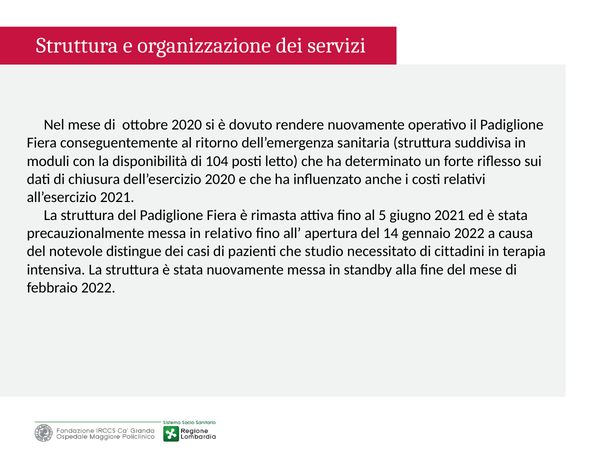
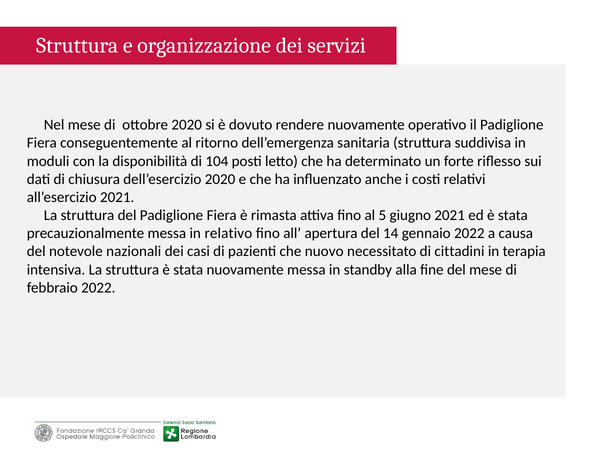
distingue: distingue -> nazionali
studio: studio -> nuovo
